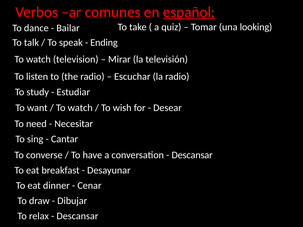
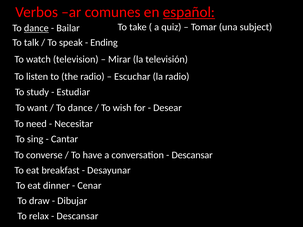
looking: looking -> subject
dance at (36, 28) underline: none -> present
watch at (80, 108): watch -> dance
